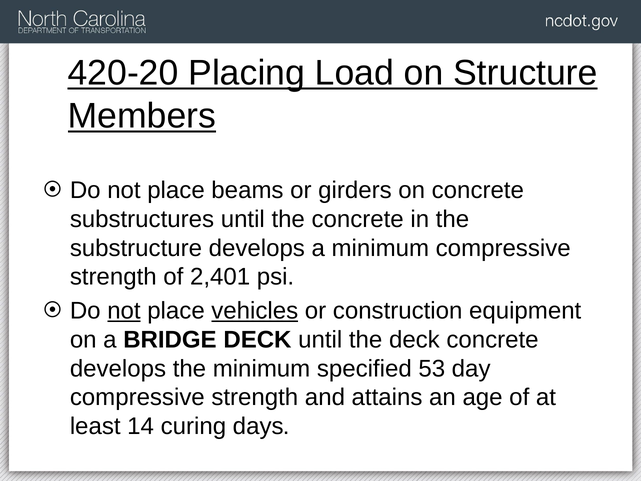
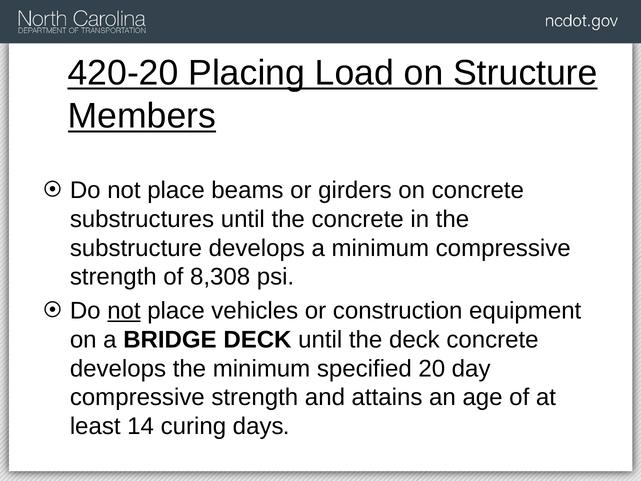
2,401: 2,401 -> 8,308
vehicles underline: present -> none
53: 53 -> 20
